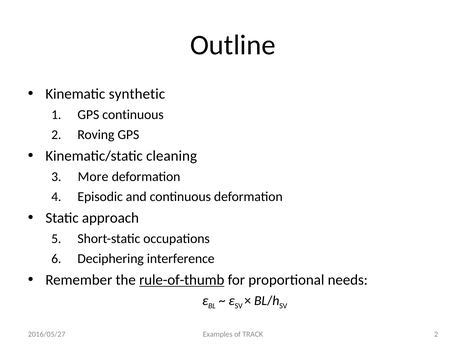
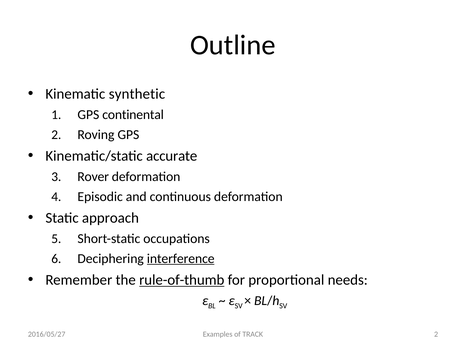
GPS continuous: continuous -> continental
cleaning: cleaning -> accurate
More: More -> Rover
interference underline: none -> present
